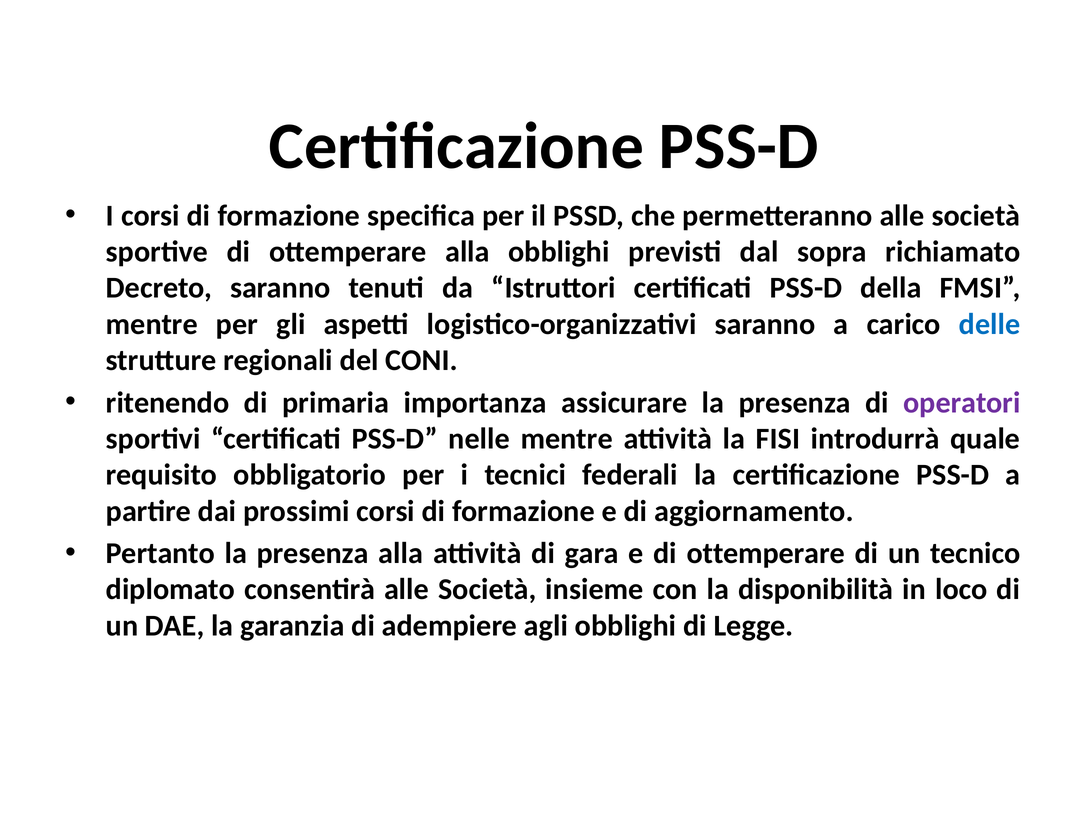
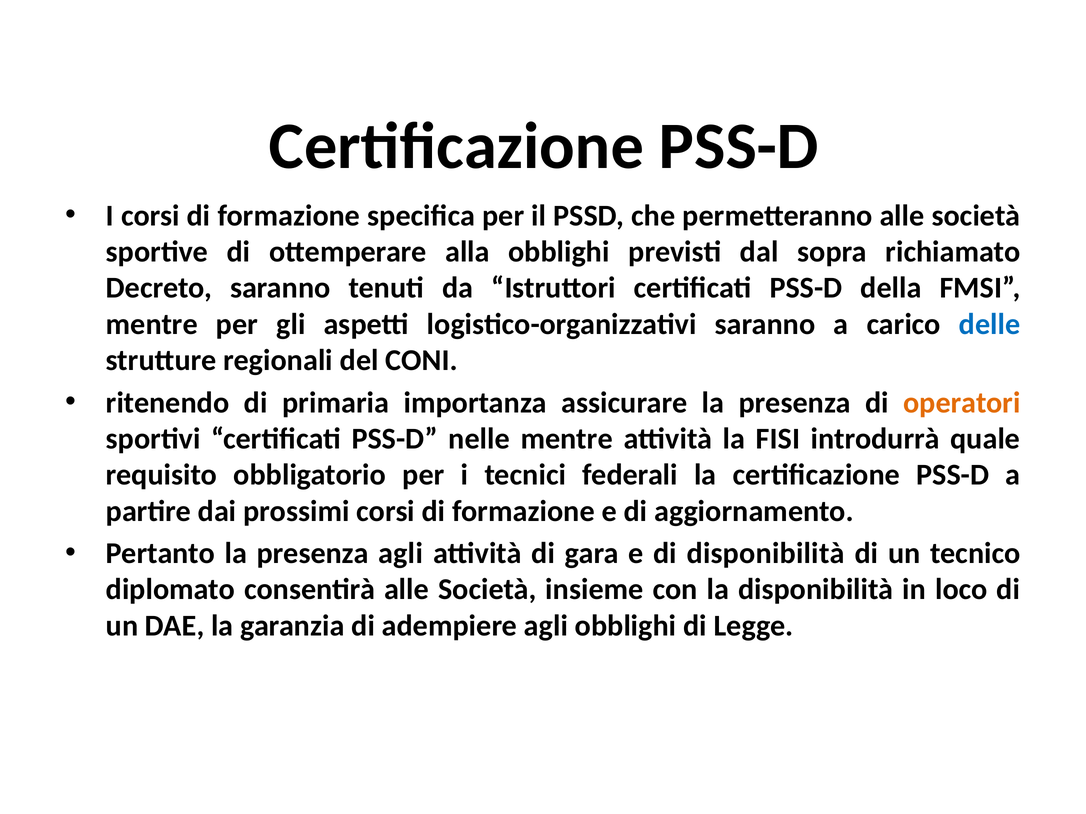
operatori colour: purple -> orange
presenza alla: alla -> agli
e di ottemperare: ottemperare -> disponibilità
